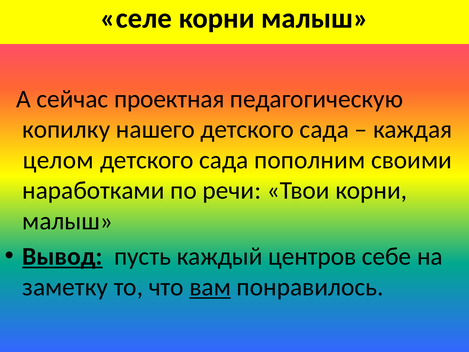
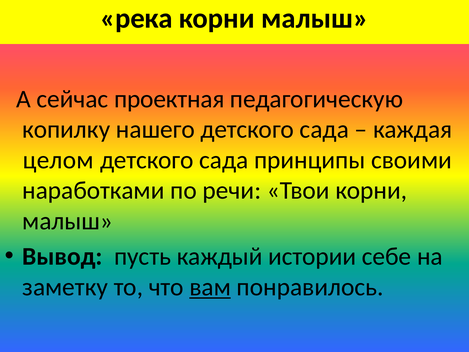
селе: селе -> река
пополним: пополним -> принципы
Вывод underline: present -> none
центров: центров -> истории
